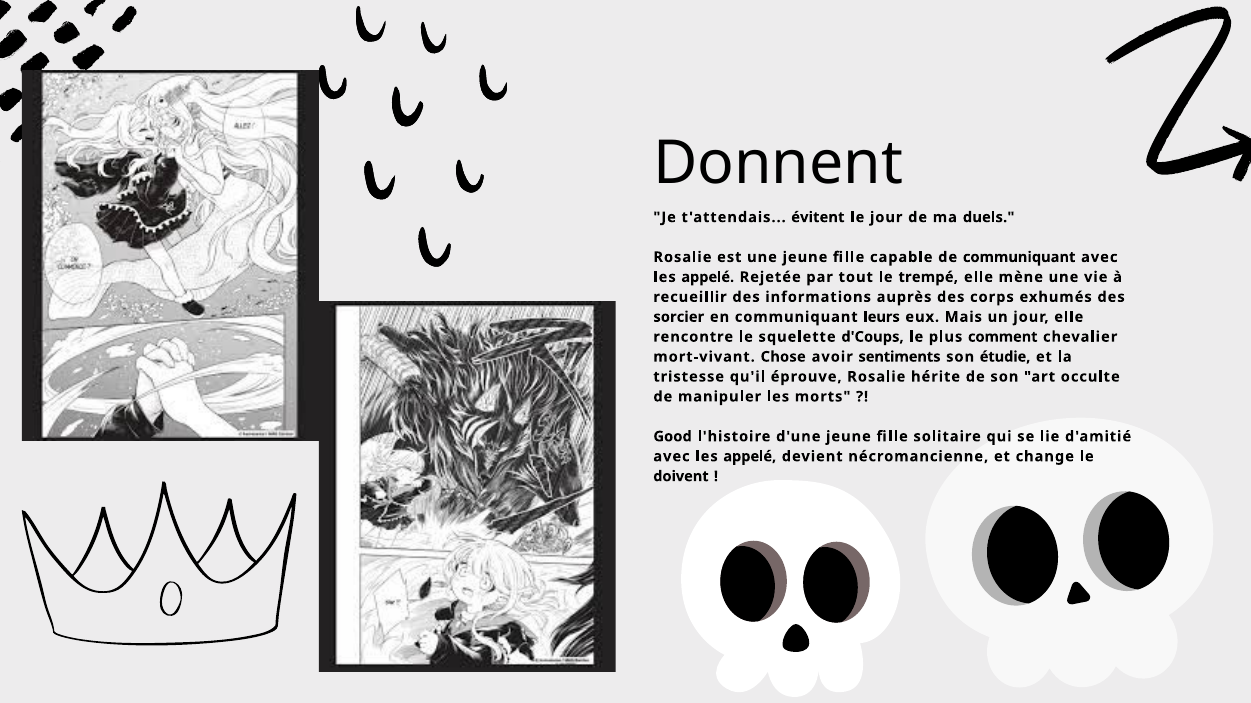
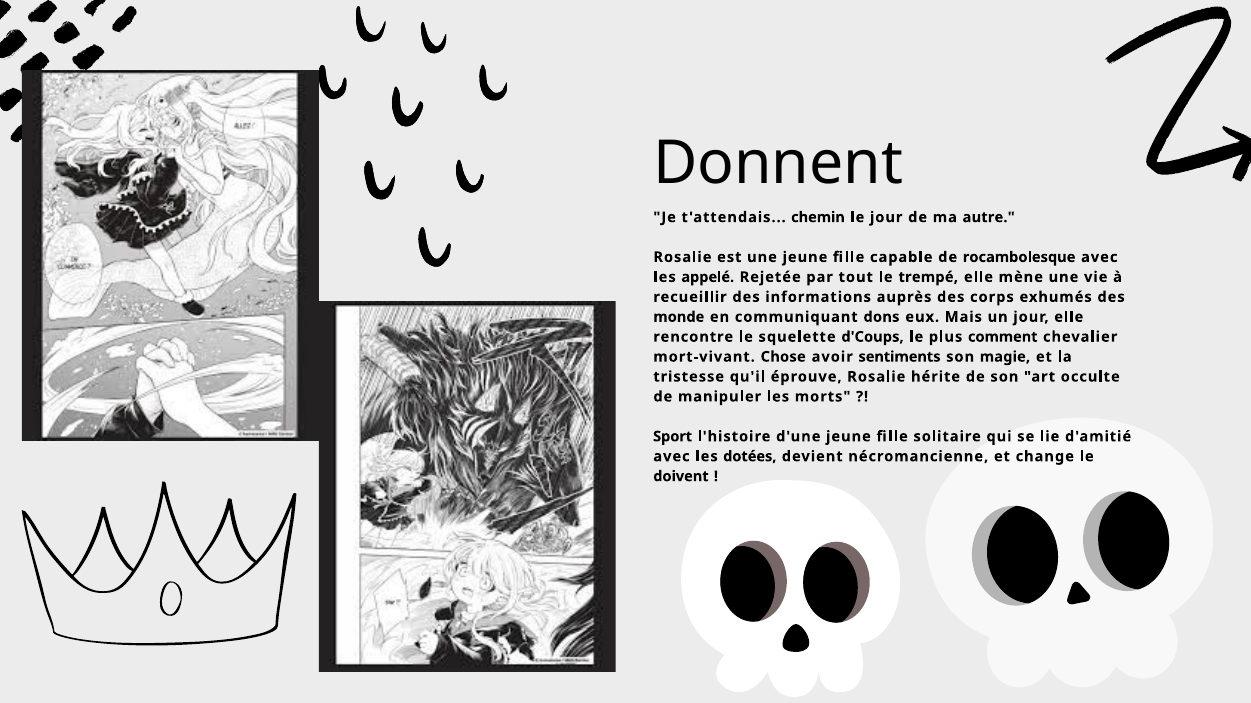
évitent: évitent -> chemin
duels: duels -> autre
de communiquant: communiquant -> rocambolesque
sorcier: sorcier -> monde
leurs: leurs -> dons
étudie: étudie -> magie
Good: Good -> Sport
appelé at (750, 457): appelé -> dotées
